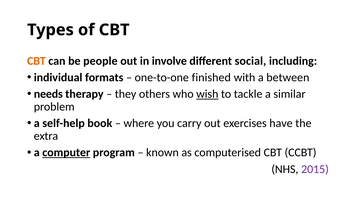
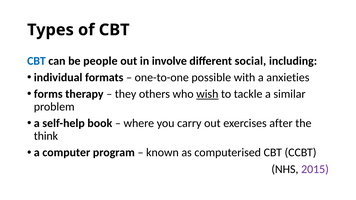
CBT at (36, 61) colour: orange -> blue
finished: finished -> possible
between: between -> anxieties
needs: needs -> forms
have: have -> after
extra: extra -> think
computer underline: present -> none
